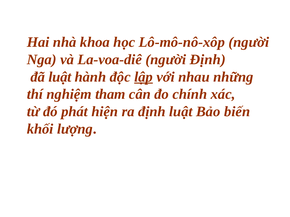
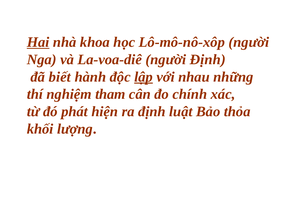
Hai underline: none -> present
đã luật: luật -> biết
biến: biến -> thỏa
